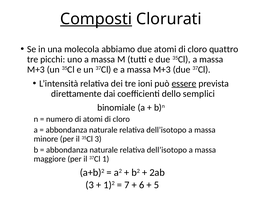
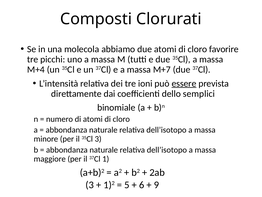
Composti underline: present -> none
quattro: quattro -> favorire
M+3 at (36, 69): M+3 -> M+4
e a massa M+3: M+3 -> M+7
7: 7 -> 5
5: 5 -> 9
